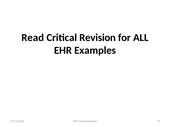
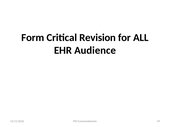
Read: Read -> Form
Examples: Examples -> Audience
